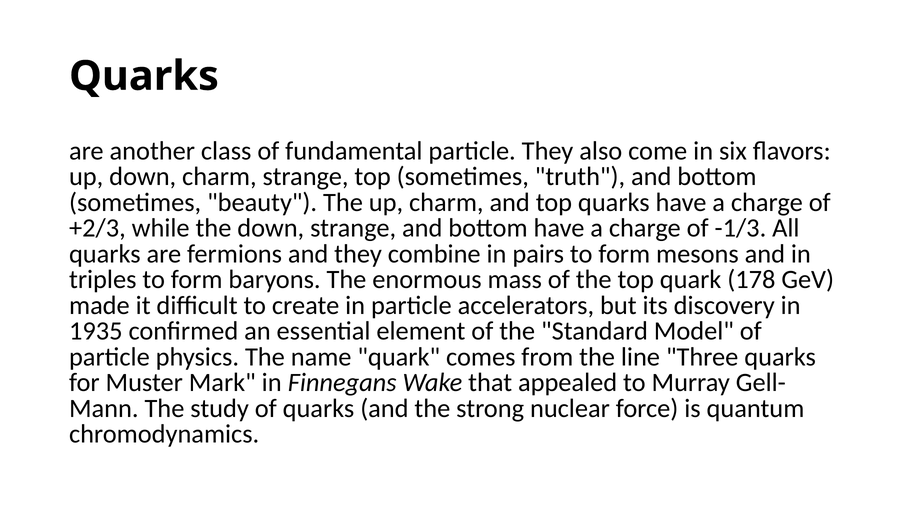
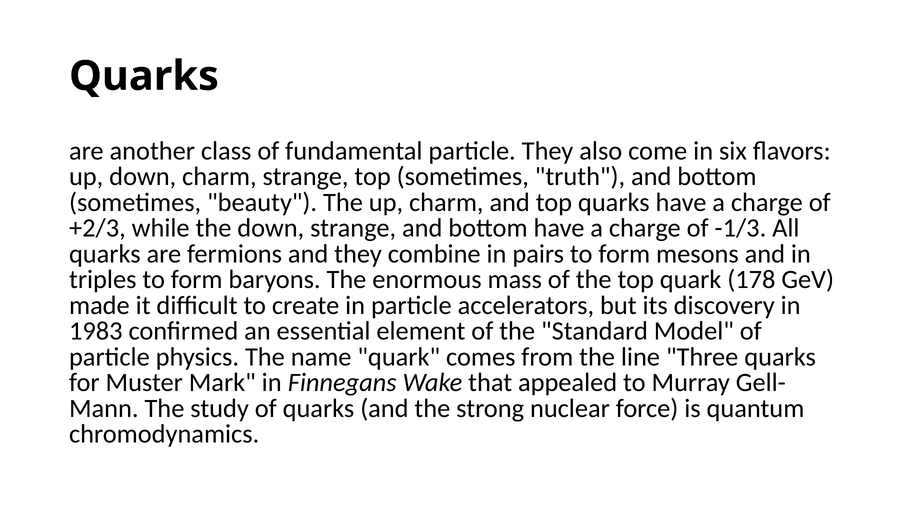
1935: 1935 -> 1983
